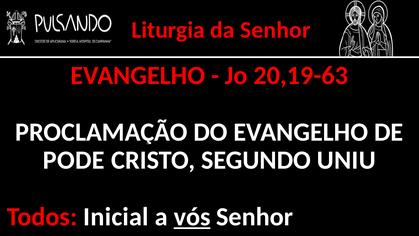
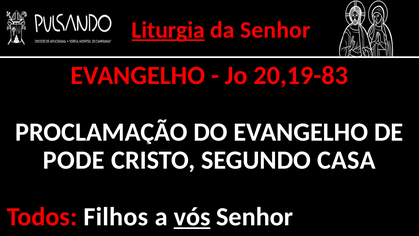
Liturgia underline: none -> present
20,19-63: 20,19-63 -> 20,19-83
UNIU: UNIU -> CASA
Inicial: Inicial -> Filhos
